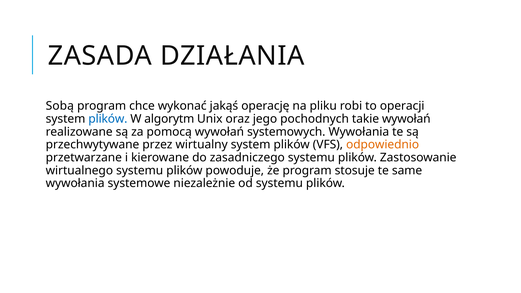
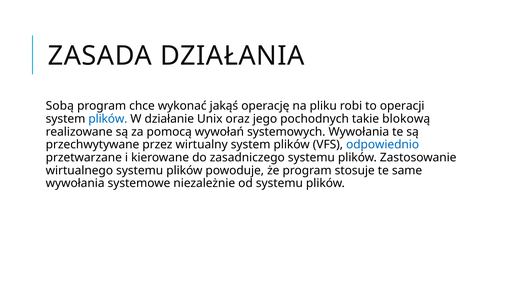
algorytm: algorytm -> działanie
takie wywołań: wywołań -> blokową
odpowiednio colour: orange -> blue
